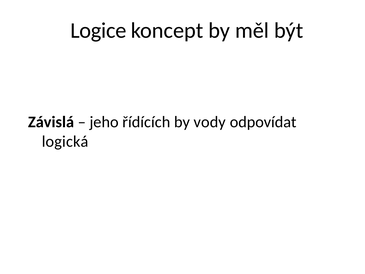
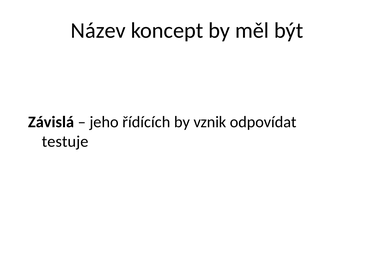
Logice: Logice -> Název
vody: vody -> vznik
logická: logická -> testuje
